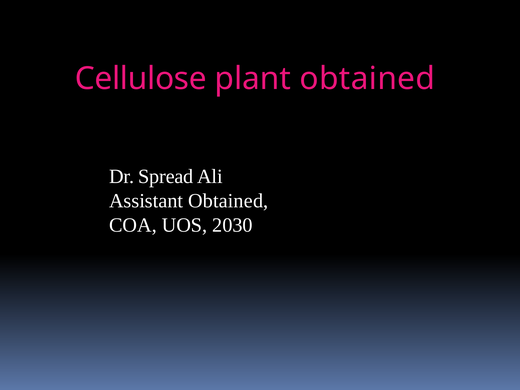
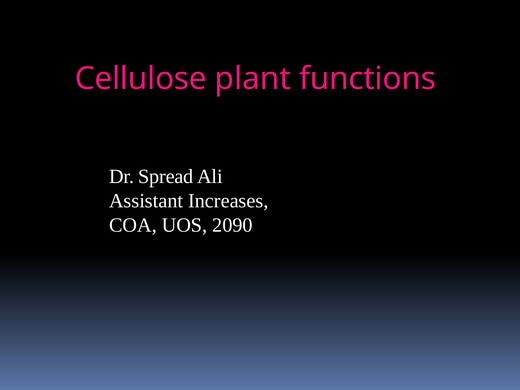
plant obtained: obtained -> functions
Assistant Obtained: Obtained -> Increases
2030: 2030 -> 2090
